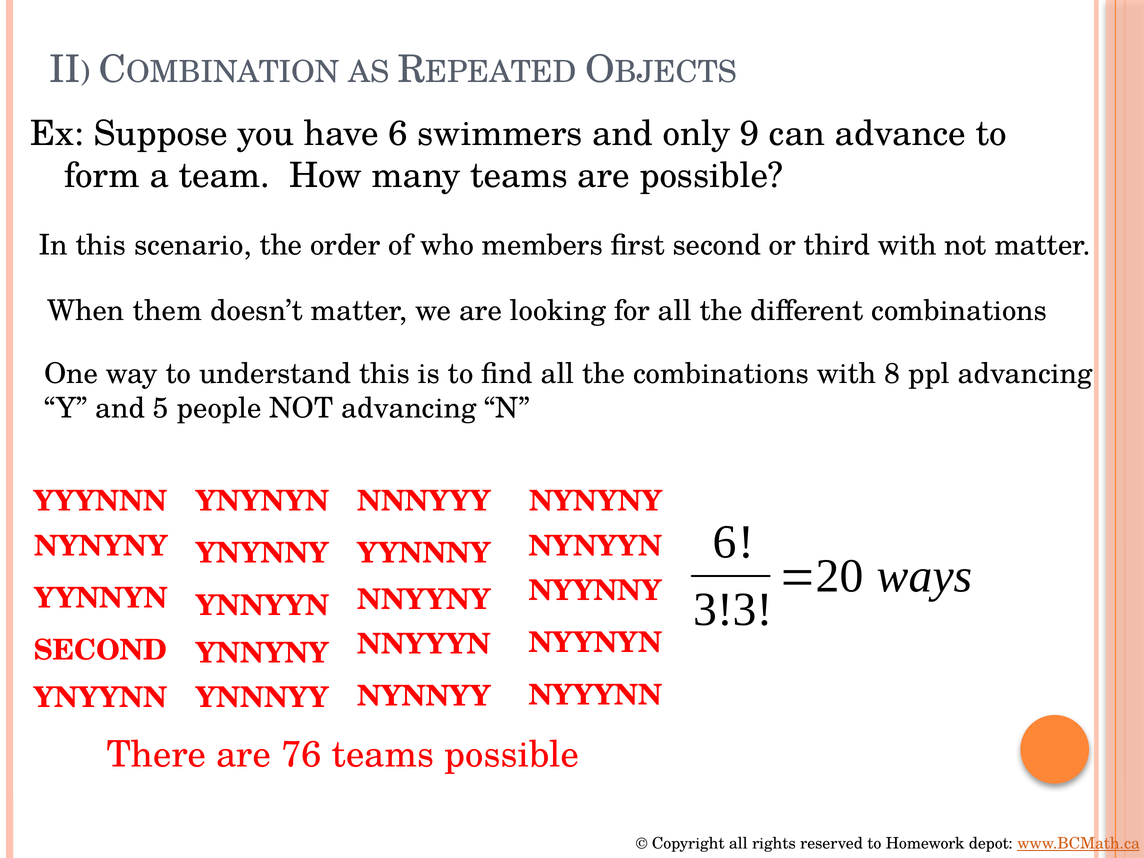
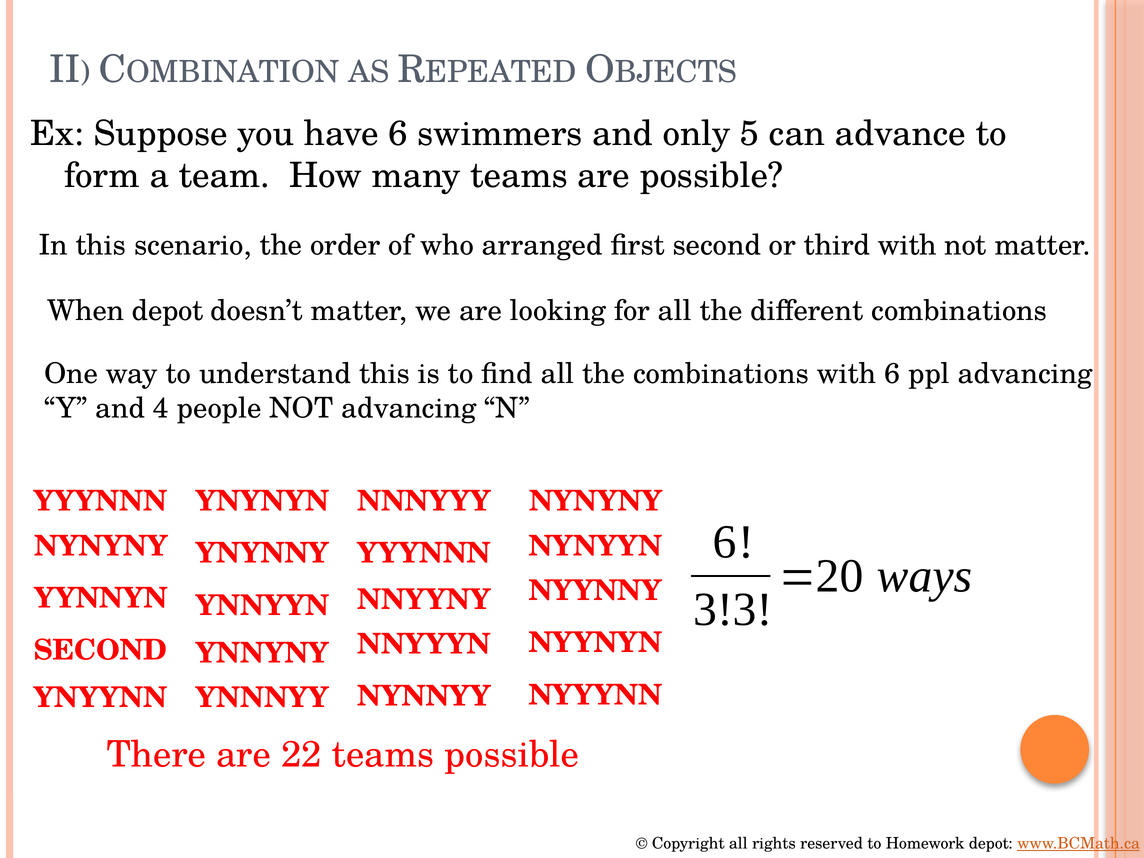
9: 9 -> 5
members: members -> arranged
When them: them -> depot
with 8: 8 -> 6
5: 5 -> 4
YYNNNY at (424, 553): YYNNNY -> YYYNNN
76: 76 -> 22
